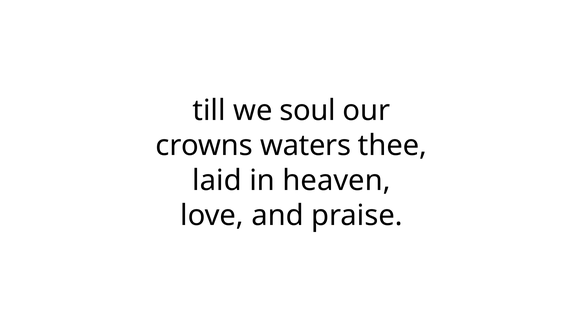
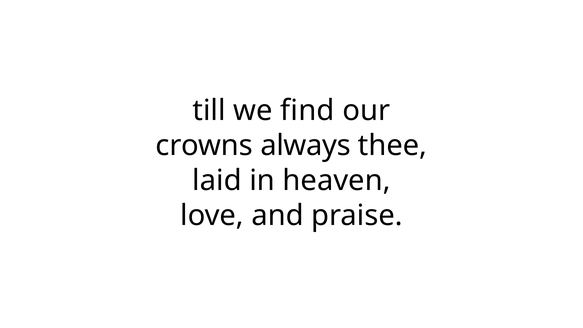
soul: soul -> find
waters: waters -> always
